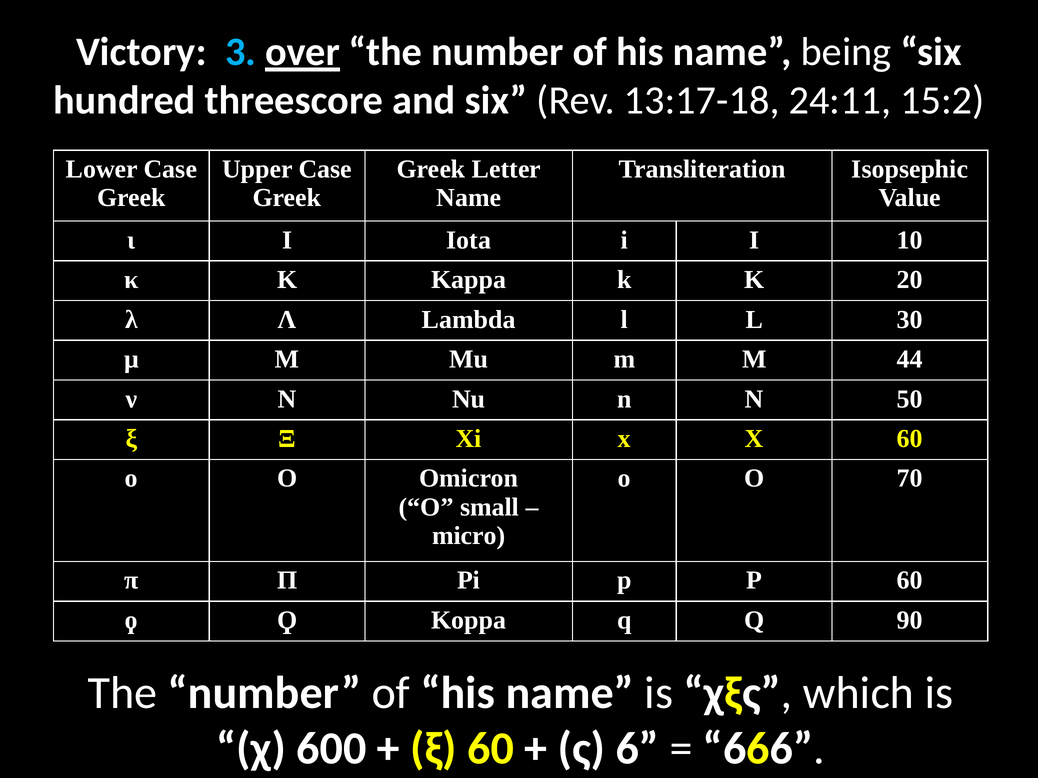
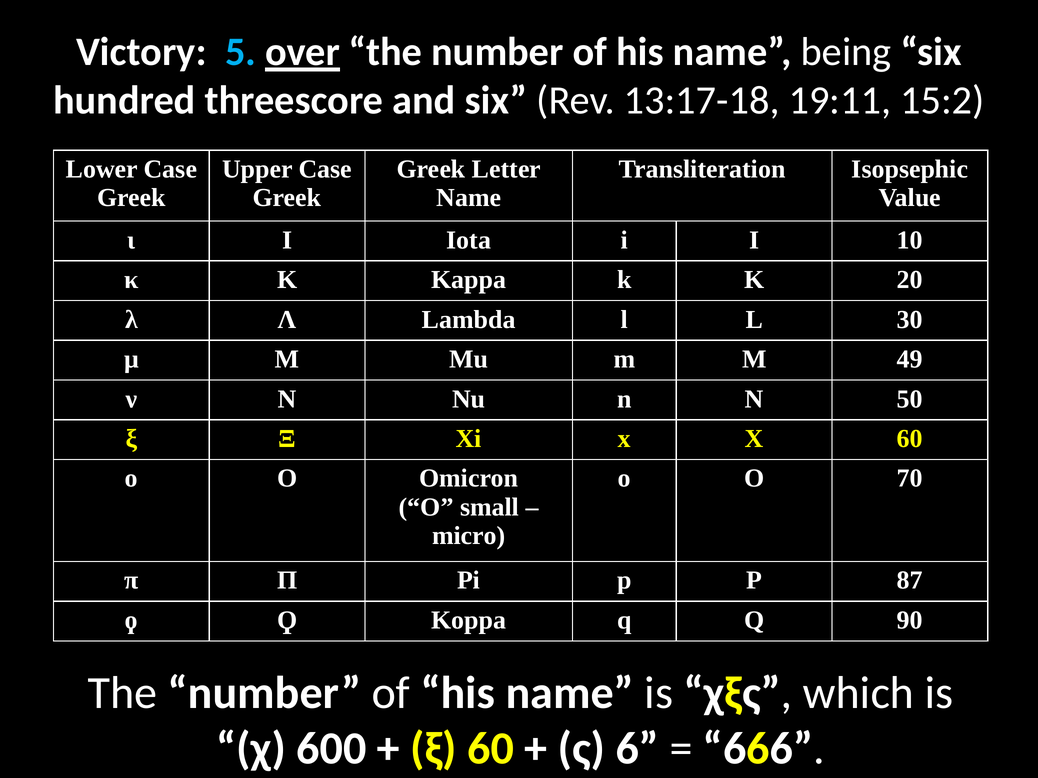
3: 3 -> 5
24:11: 24:11 -> 19:11
44: 44 -> 49
P 60: 60 -> 87
